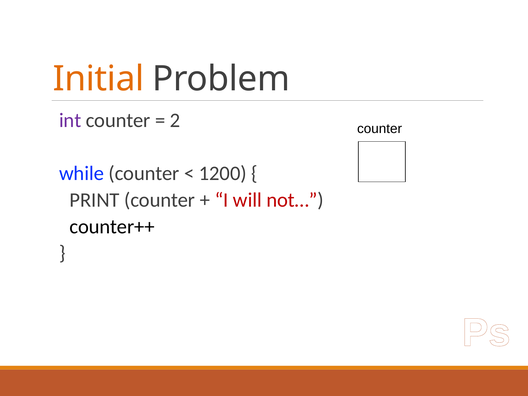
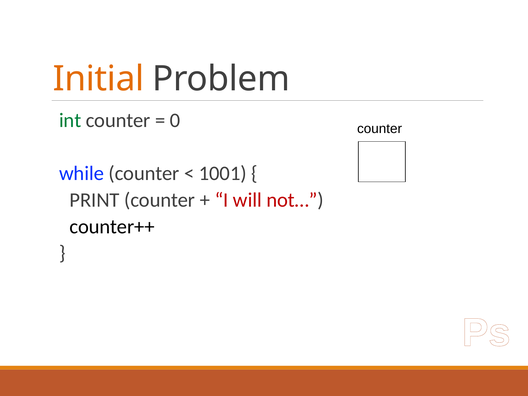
int colour: purple -> green
2: 2 -> 0
1200: 1200 -> 1001
